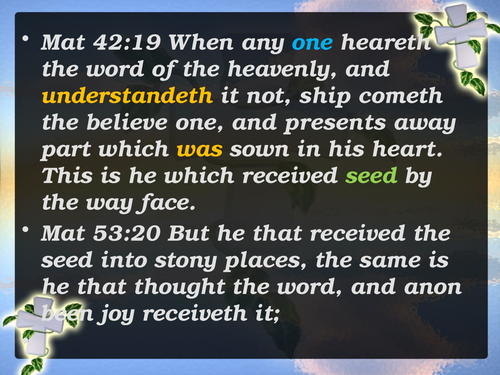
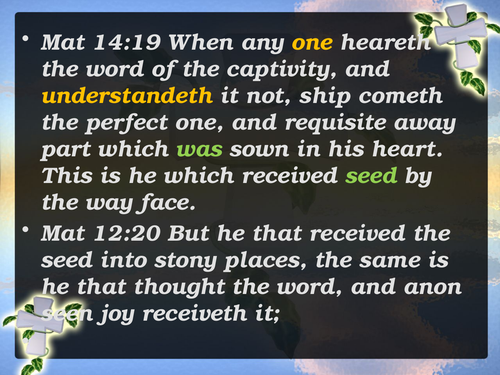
42:19: 42:19 -> 14:19
one at (312, 42) colour: light blue -> yellow
heavenly: heavenly -> captivity
believe: believe -> perfect
presents: presents -> requisite
was colour: yellow -> light green
53:20: 53:20 -> 12:20
been: been -> seen
